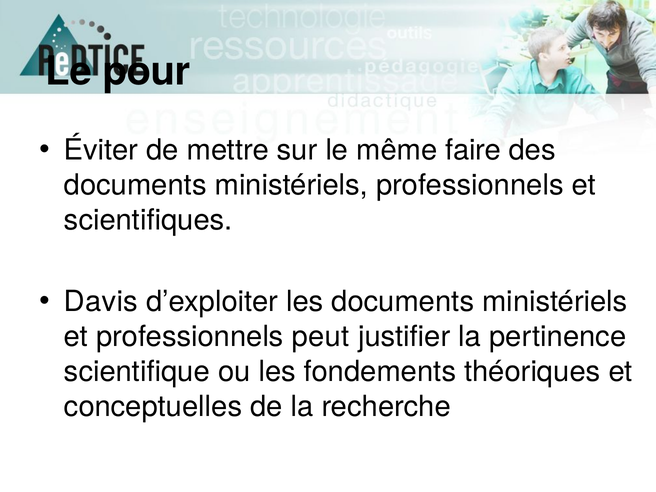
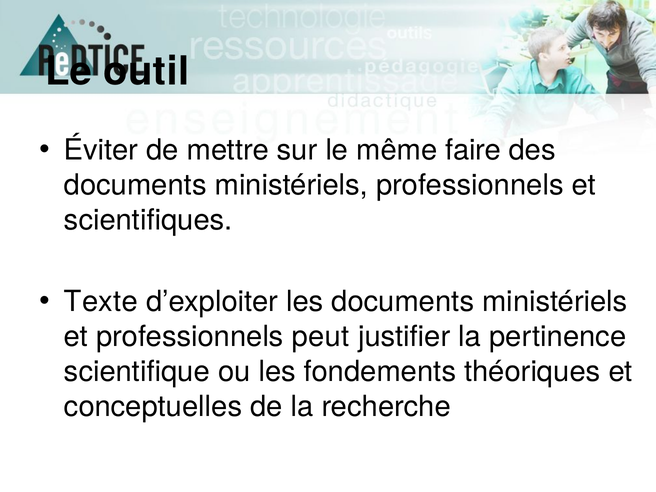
pour: pour -> outil
Davis: Davis -> Texte
